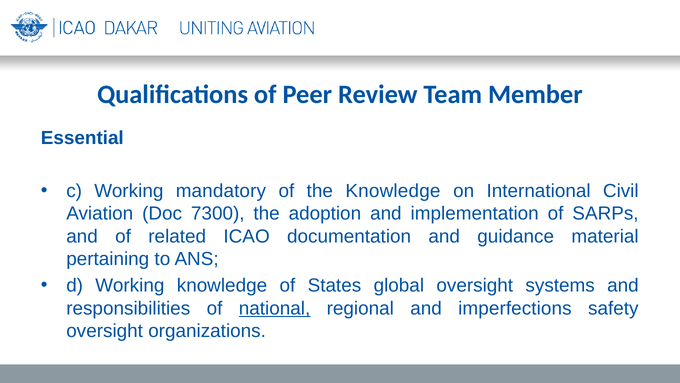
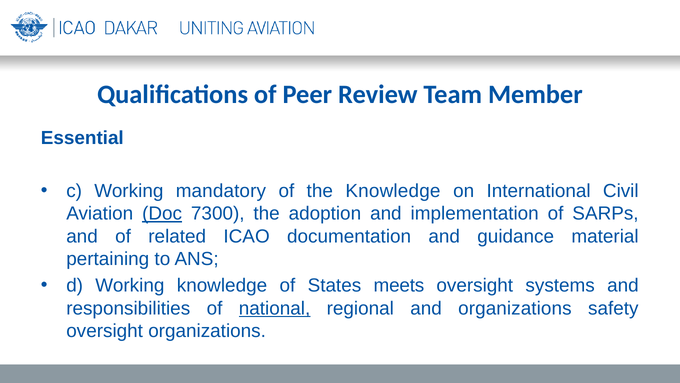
Doc underline: none -> present
global: global -> meets
and imperfections: imperfections -> organizations
